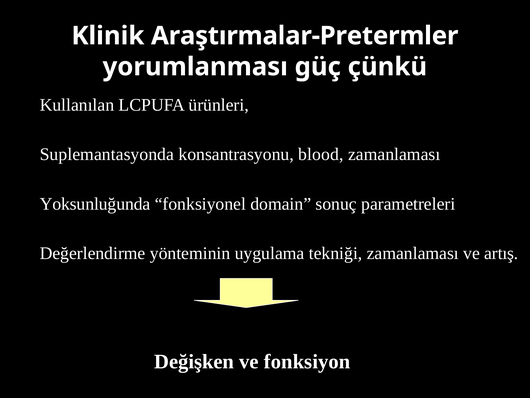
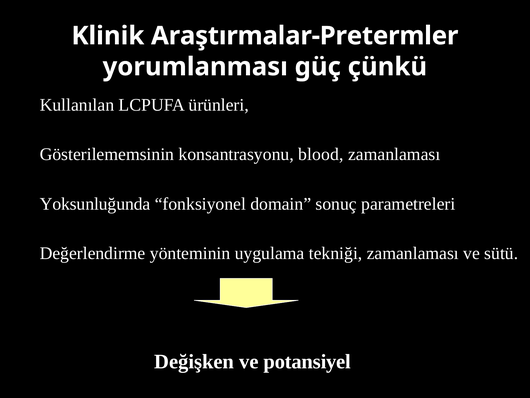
Suplemantasyonda: Suplemantasyonda -> Gösterilememsinin
artış: artış -> sütü
fonksiyon: fonksiyon -> potansiyel
